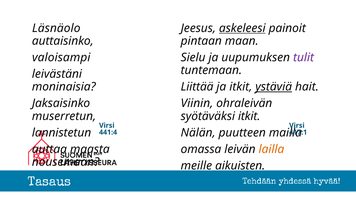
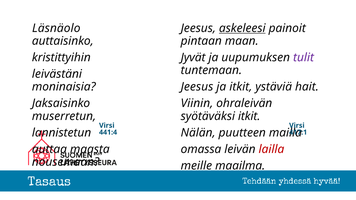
valoisampi: valoisampi -> kristittyihin
Sielu: Sielu -> Jyvät
Liittää at (197, 87): Liittää -> Jeesus
ystäviä underline: present -> none
lailla colour: orange -> red
aikuisten: aikuisten -> maailma
